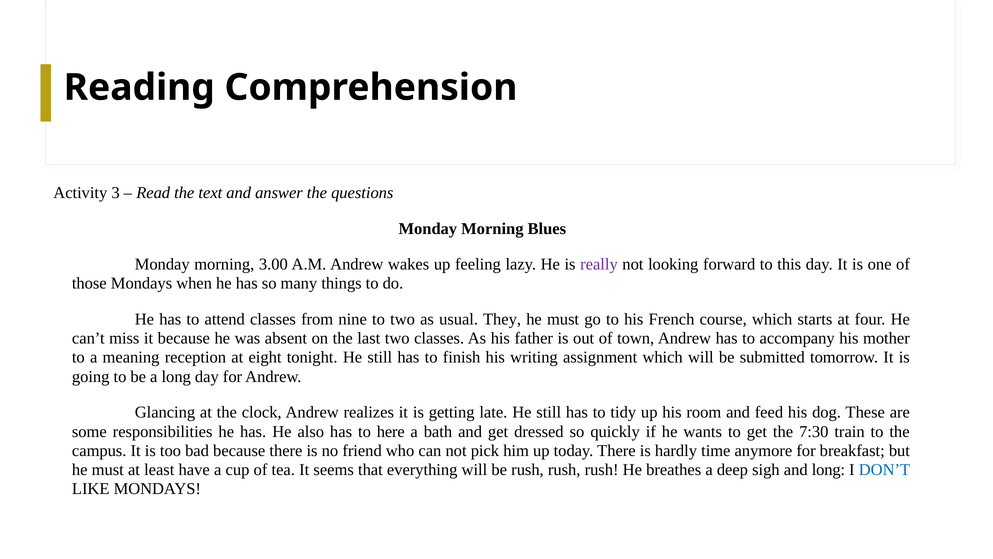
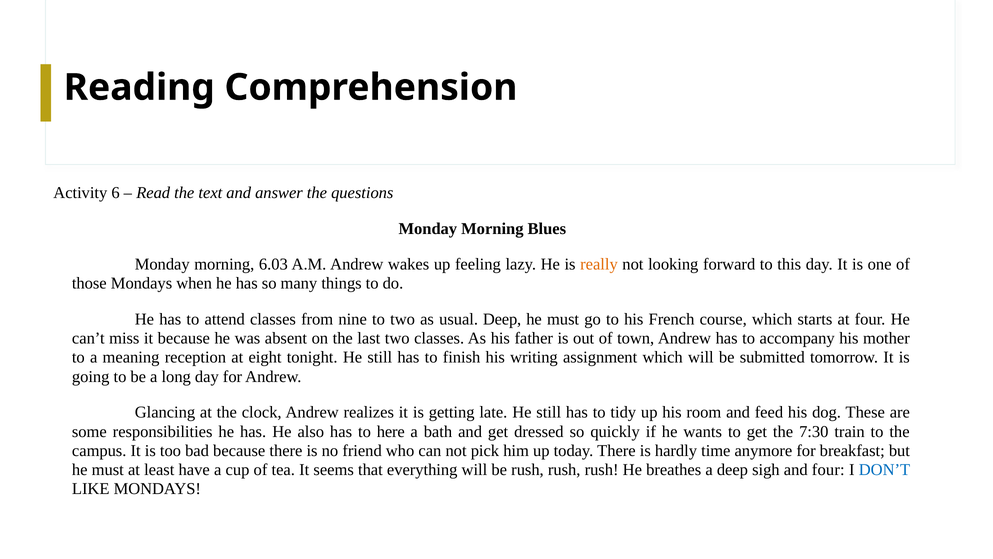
3: 3 -> 6
3.00: 3.00 -> 6.03
really colour: purple -> orange
usual They: They -> Deep
and long: long -> four
